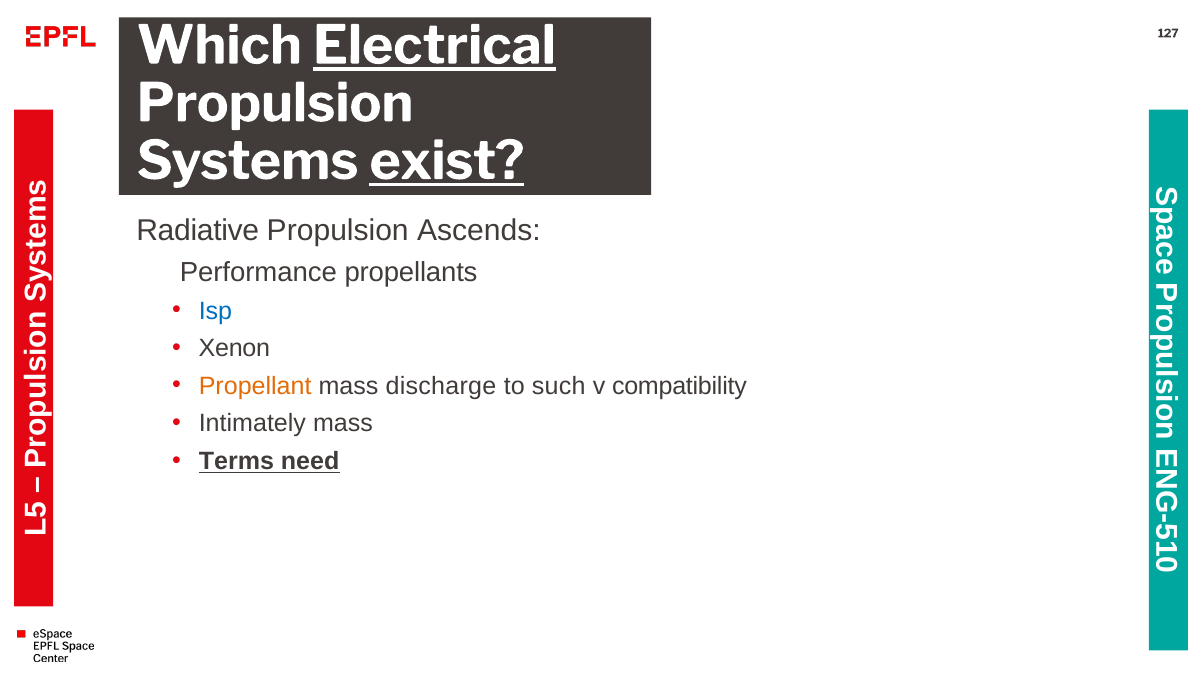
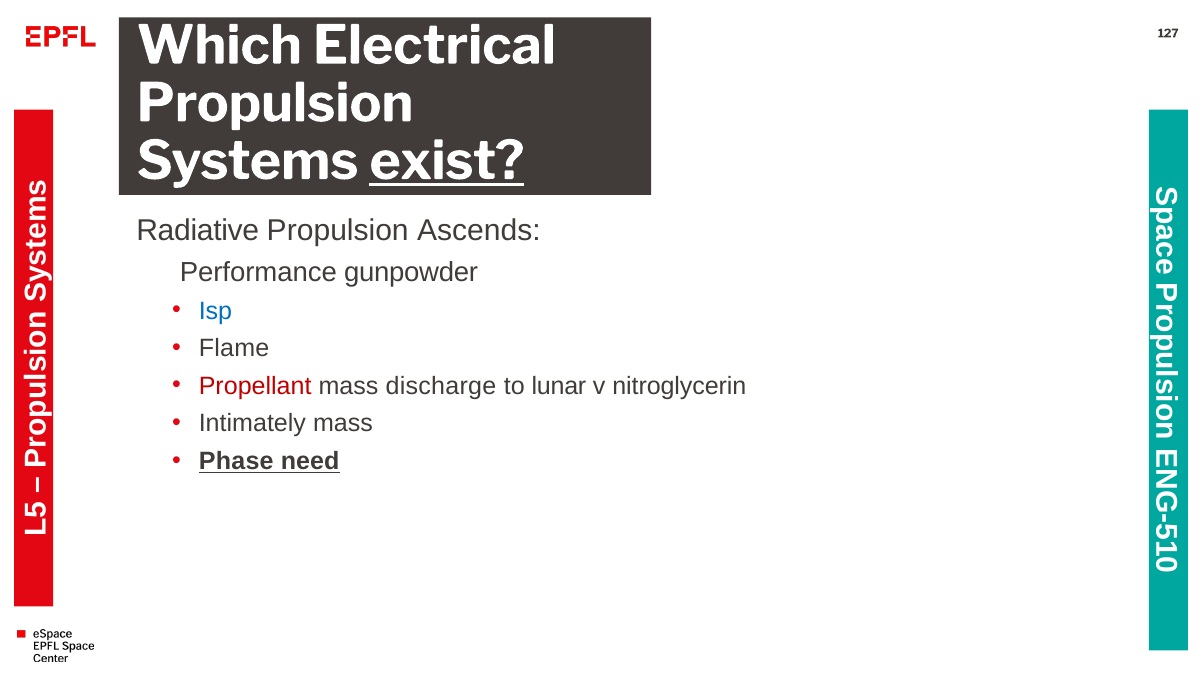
Electrical underline: present -> none
propellants: propellants -> gunpowder
Xenon: Xenon -> Flame
Propellant colour: orange -> red
such: such -> lunar
compatibility: compatibility -> nitroglycerin
Terms: Terms -> Phase
